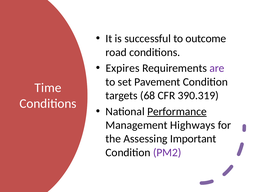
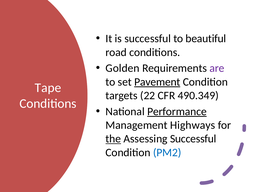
outcome: outcome -> beautiful
Expires: Expires -> Golden
Pavement underline: none -> present
Time: Time -> Tape
68: 68 -> 22
390.319: 390.319 -> 490.349
the underline: none -> present
Assessing Important: Important -> Successful
PM2 colour: purple -> blue
